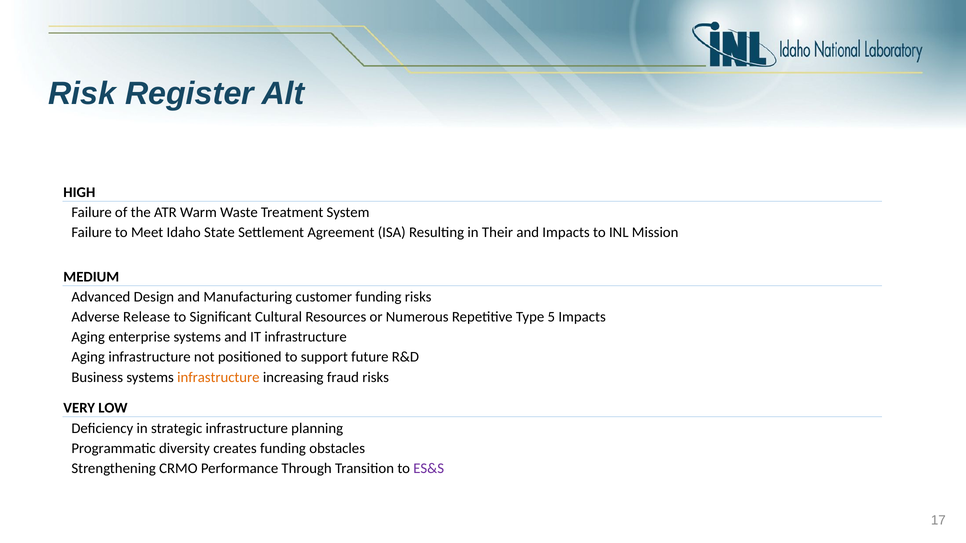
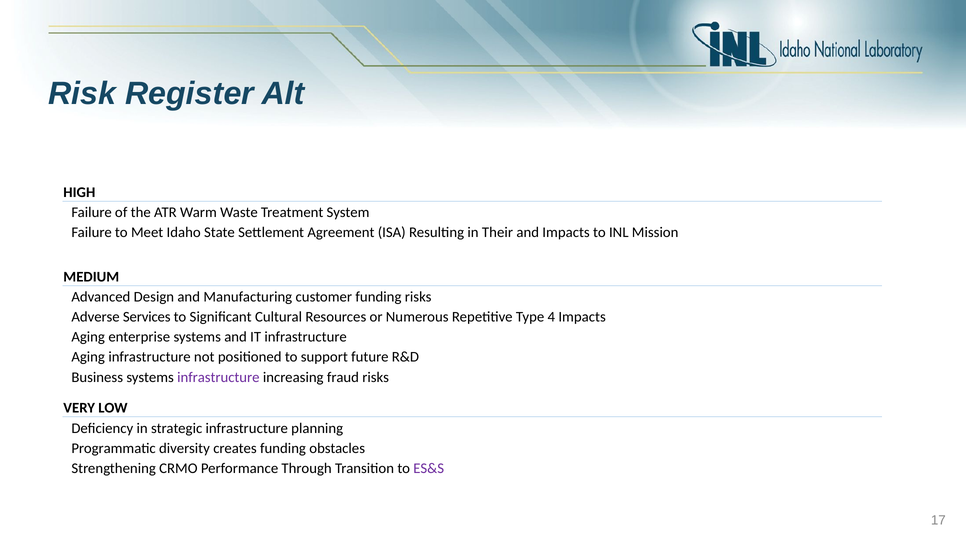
Release: Release -> Services
5: 5 -> 4
infrastructure at (218, 377) colour: orange -> purple
